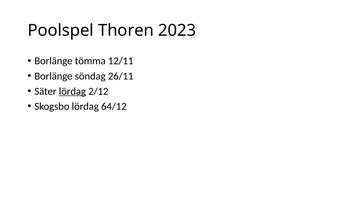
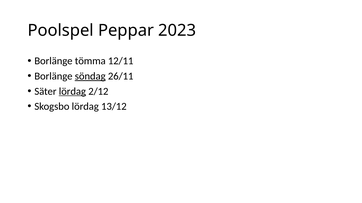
Thoren: Thoren -> Peppar
söndag underline: none -> present
64/12: 64/12 -> 13/12
